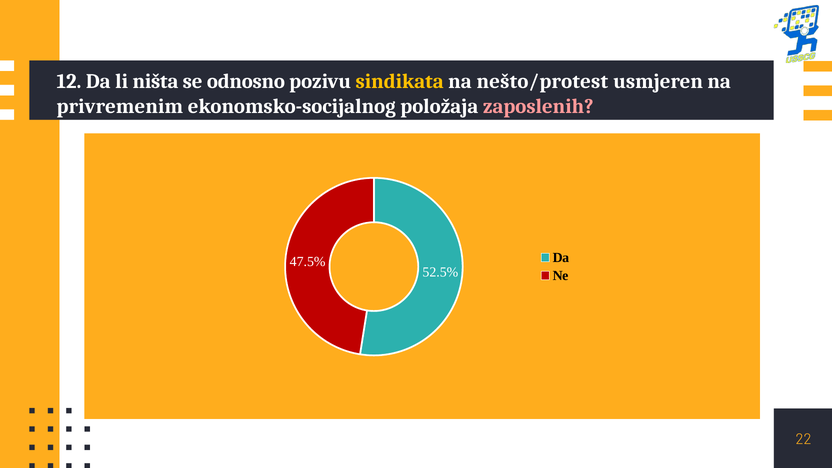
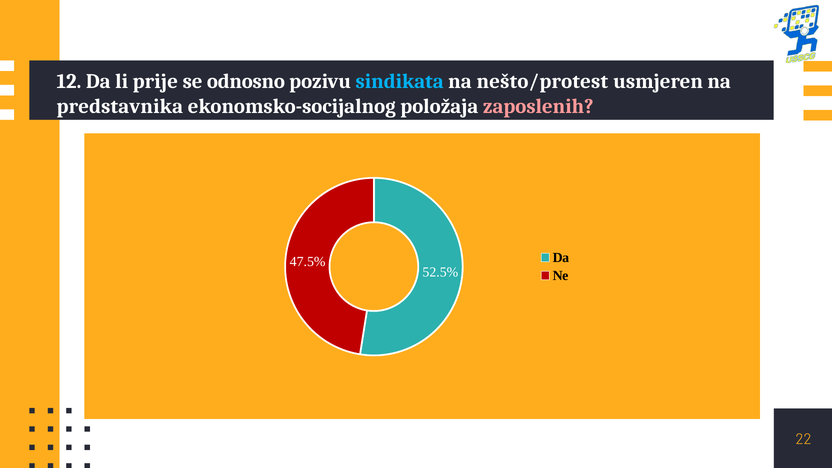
ništa: ništa -> prije
sindikata colour: yellow -> light blue
privremenim: privremenim -> predstavnika
